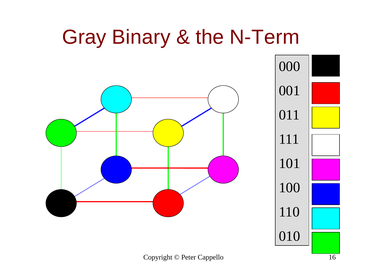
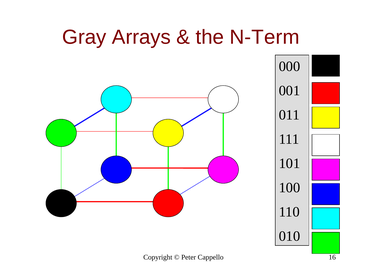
Binary: Binary -> Arrays
